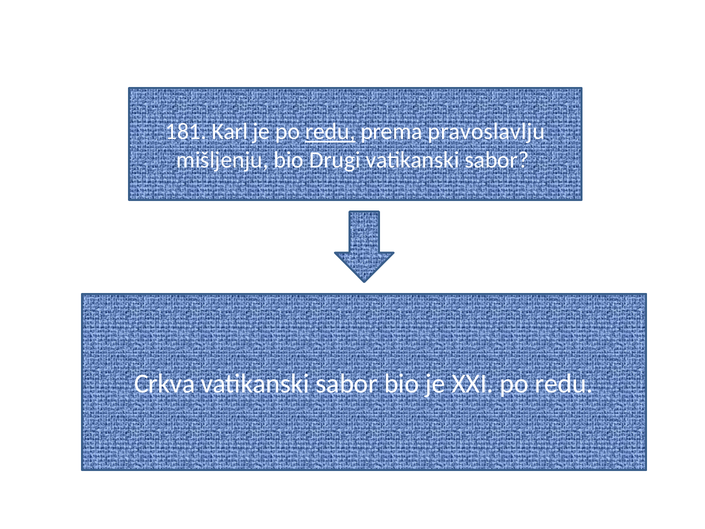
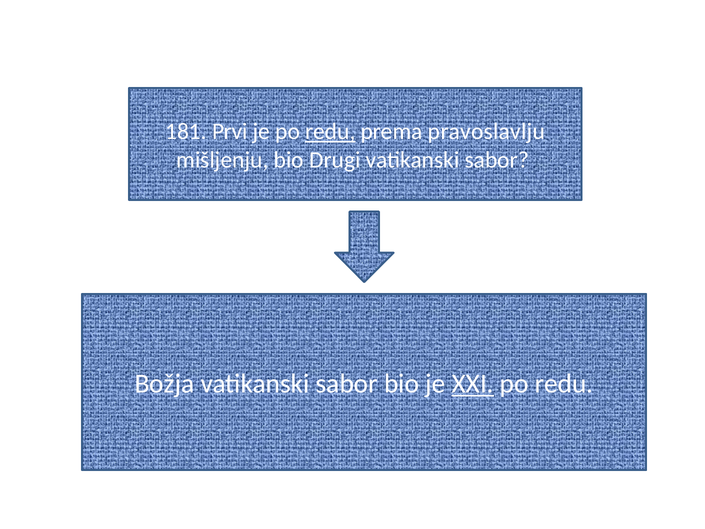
Karl: Karl -> Prvi
Crkva: Crkva -> Božja
XXI underline: none -> present
